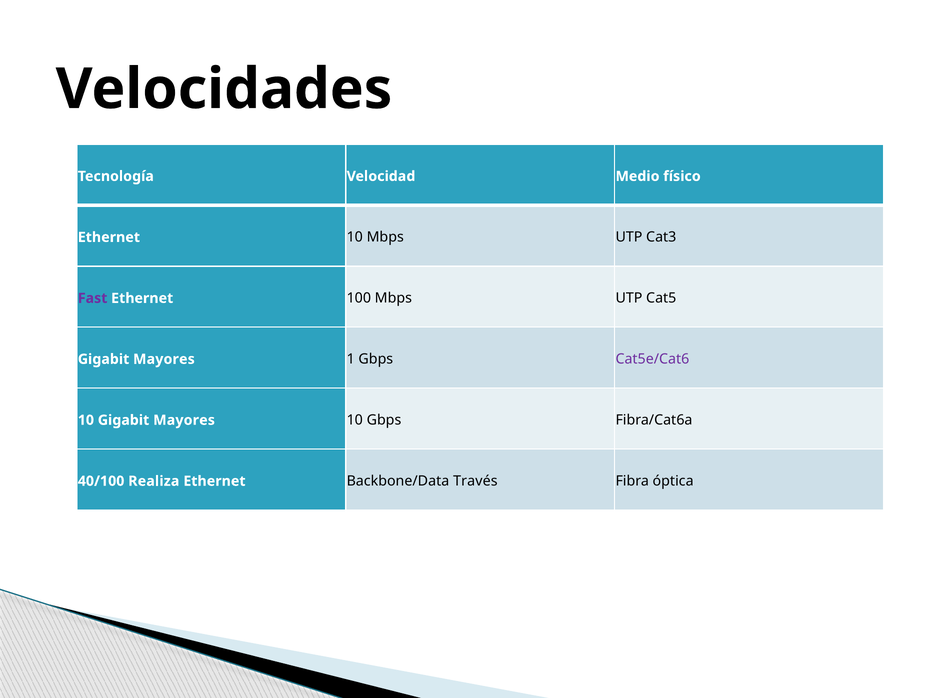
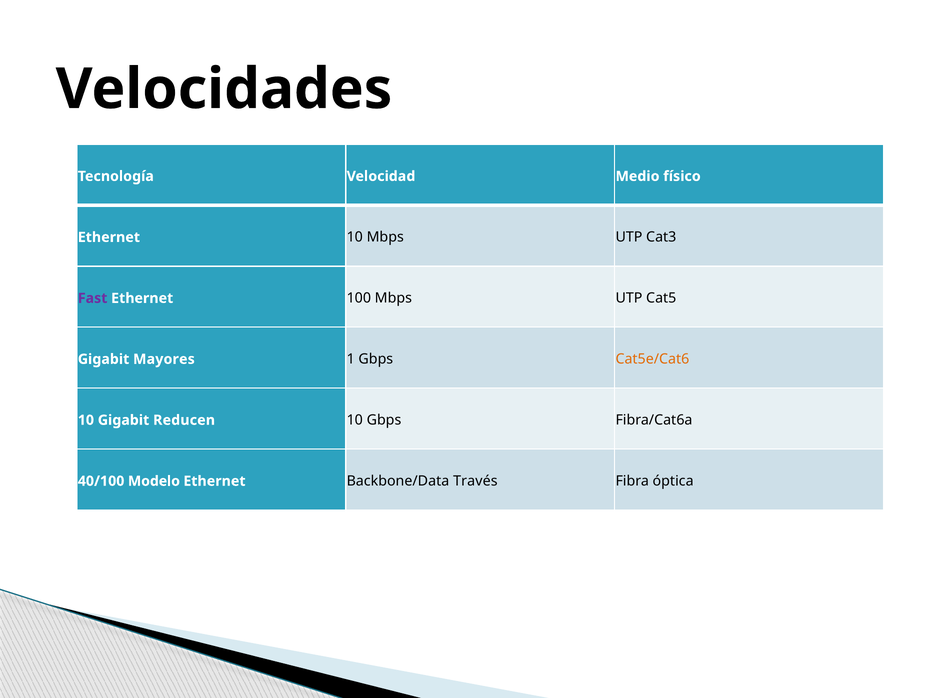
Cat5e/Cat6 colour: purple -> orange
10 Gigabit Mayores: Mayores -> Reducen
Realiza: Realiza -> Modelo
